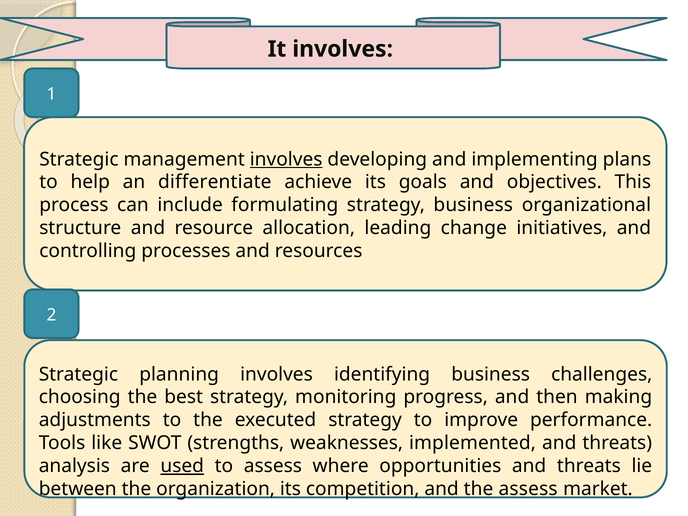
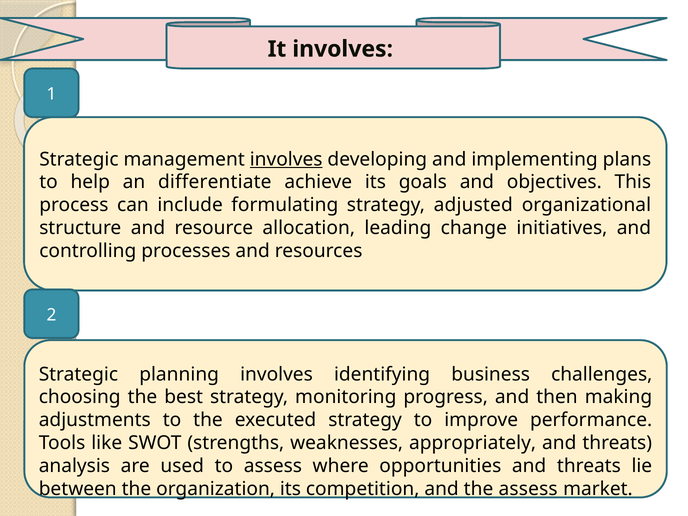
strategy business: business -> adjusted
implemented: implemented -> appropriately
used underline: present -> none
